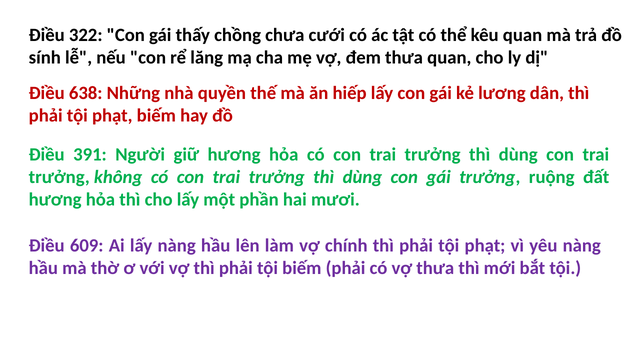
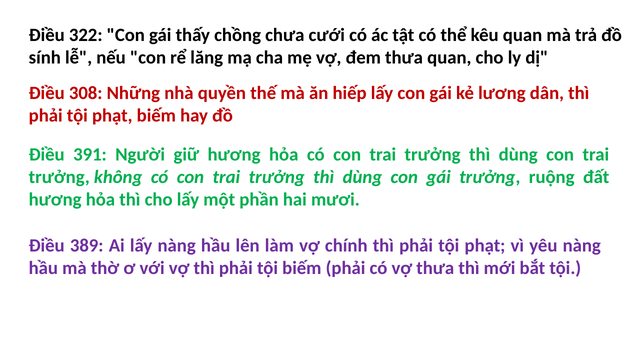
638: 638 -> 308
609: 609 -> 389
